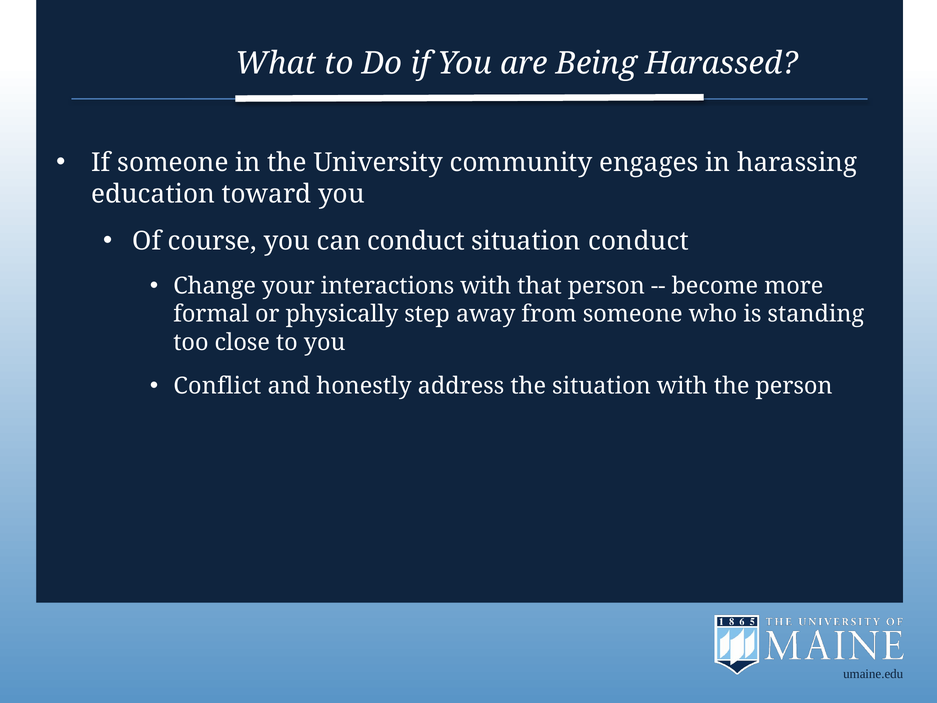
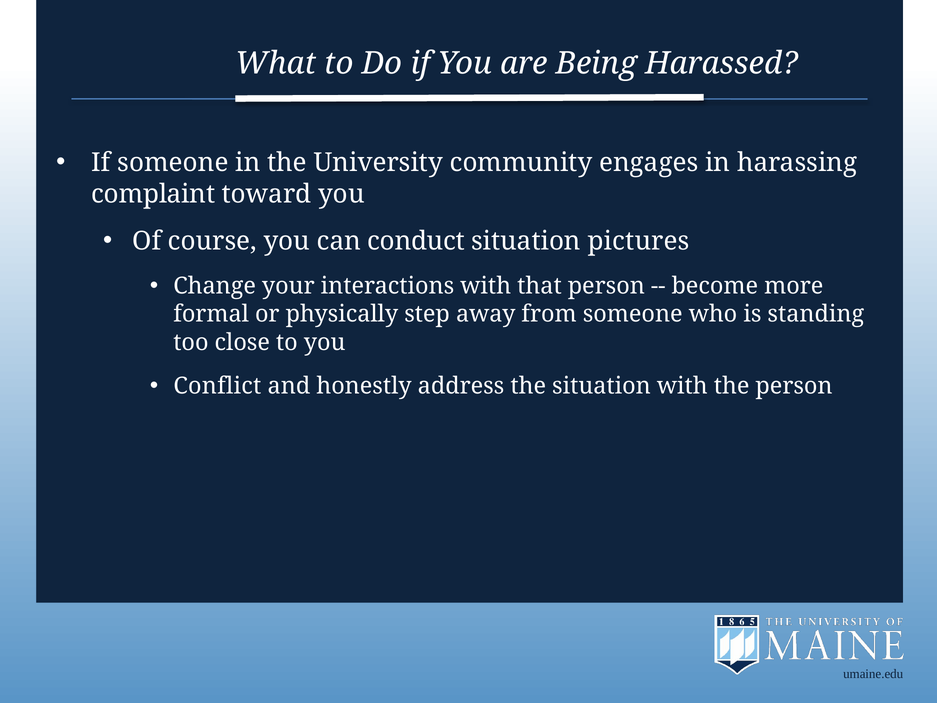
education: education -> complaint
situation conduct: conduct -> pictures
